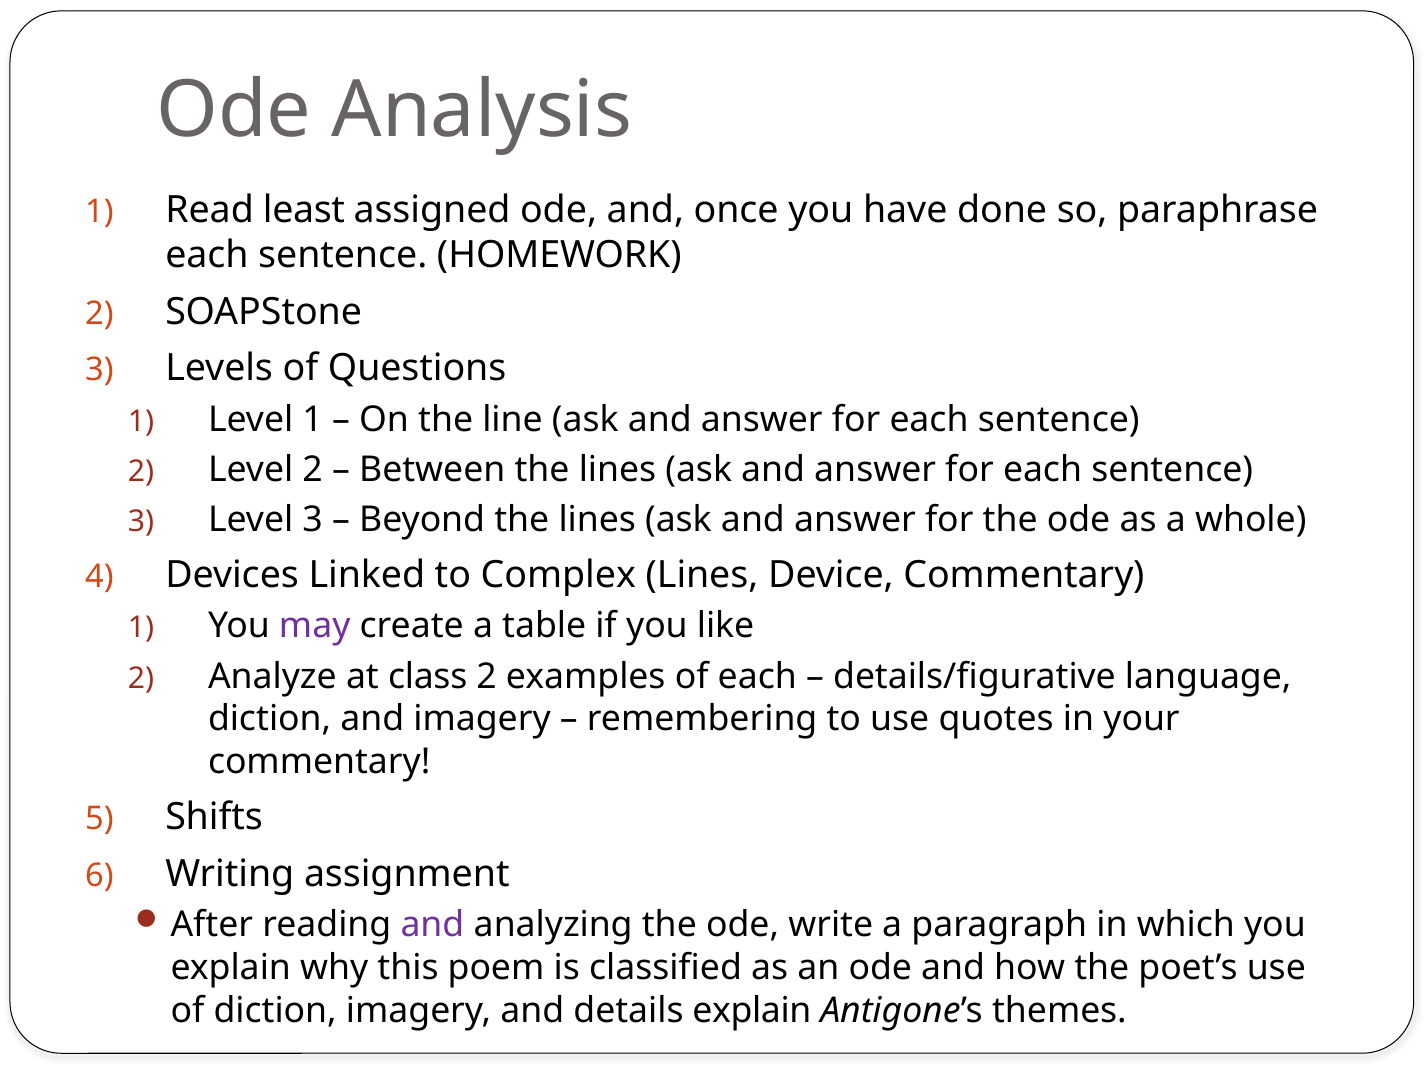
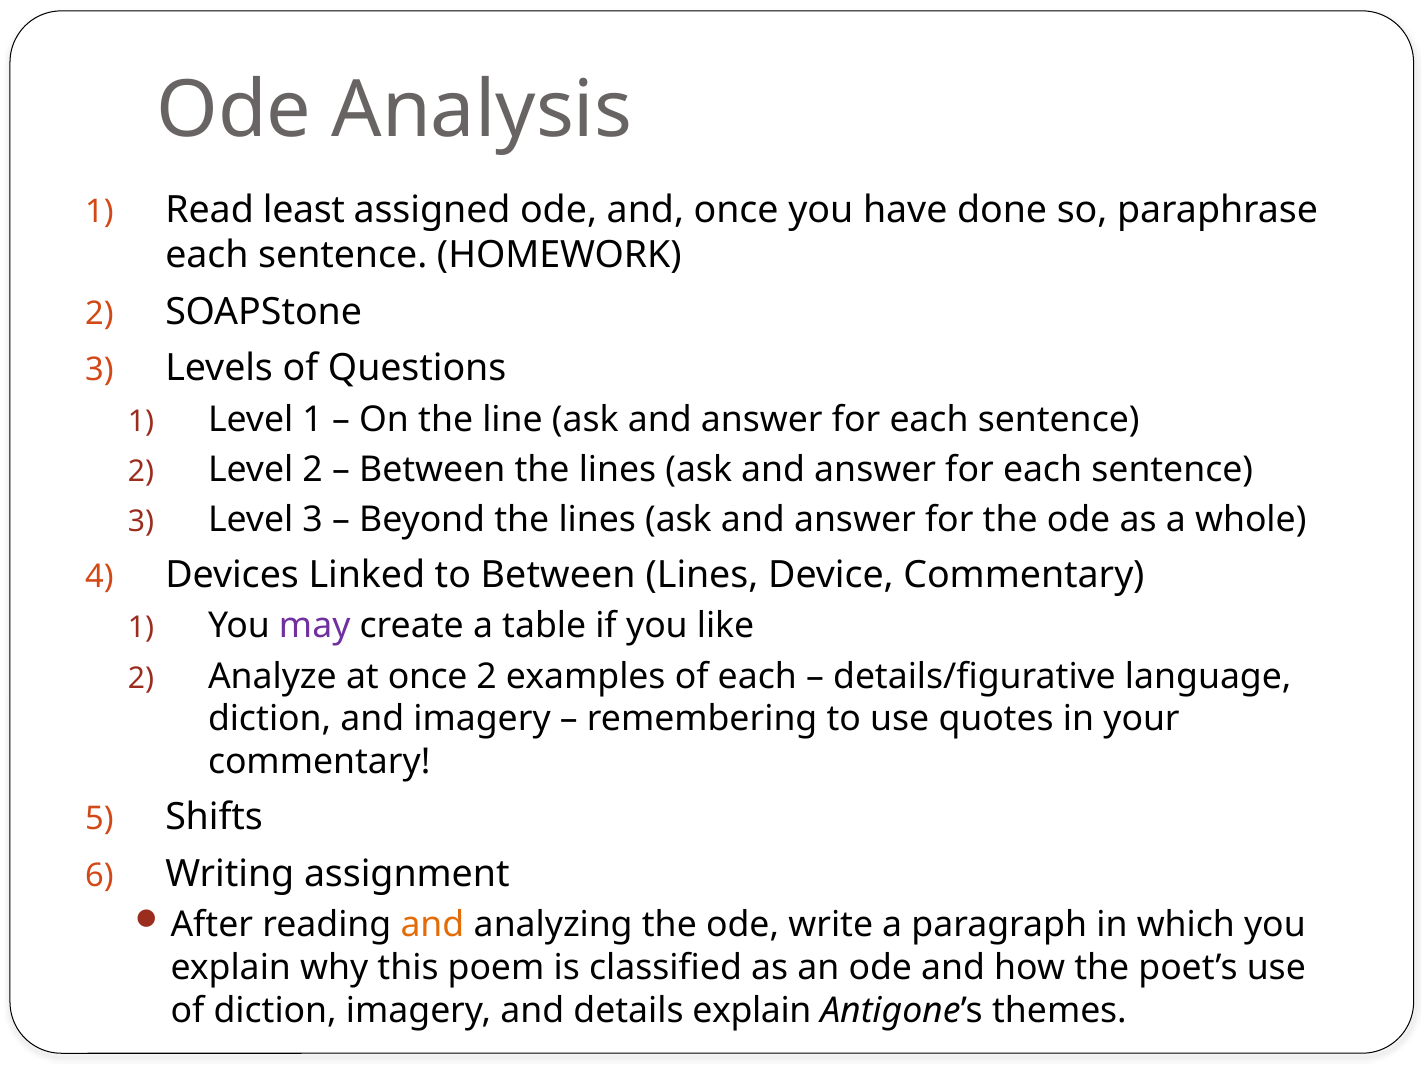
to Complex: Complex -> Between
at class: class -> once
and at (432, 925) colour: purple -> orange
